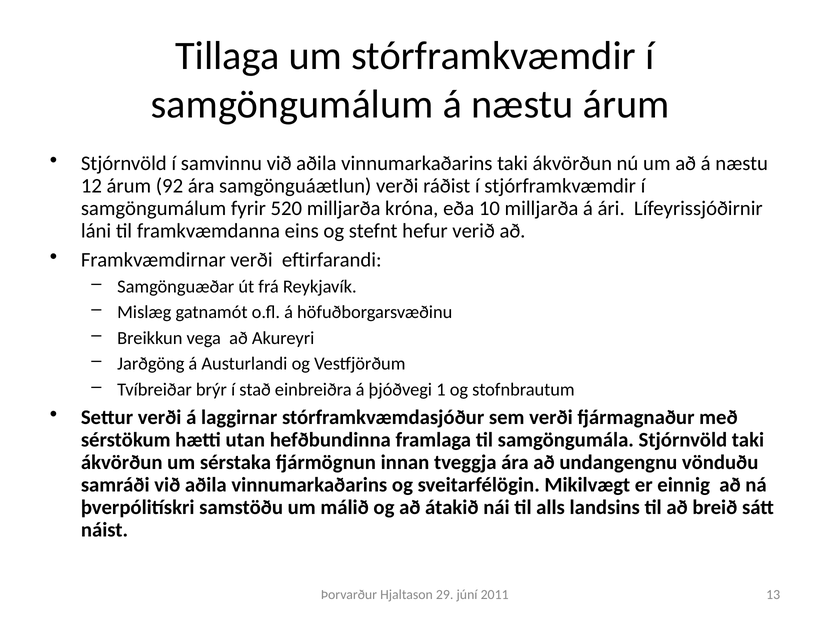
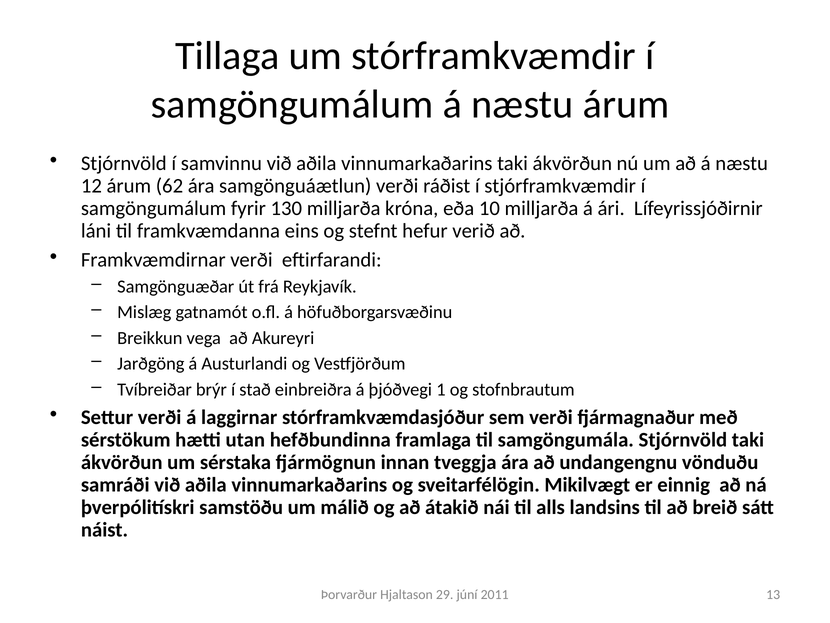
92: 92 -> 62
520: 520 -> 130
